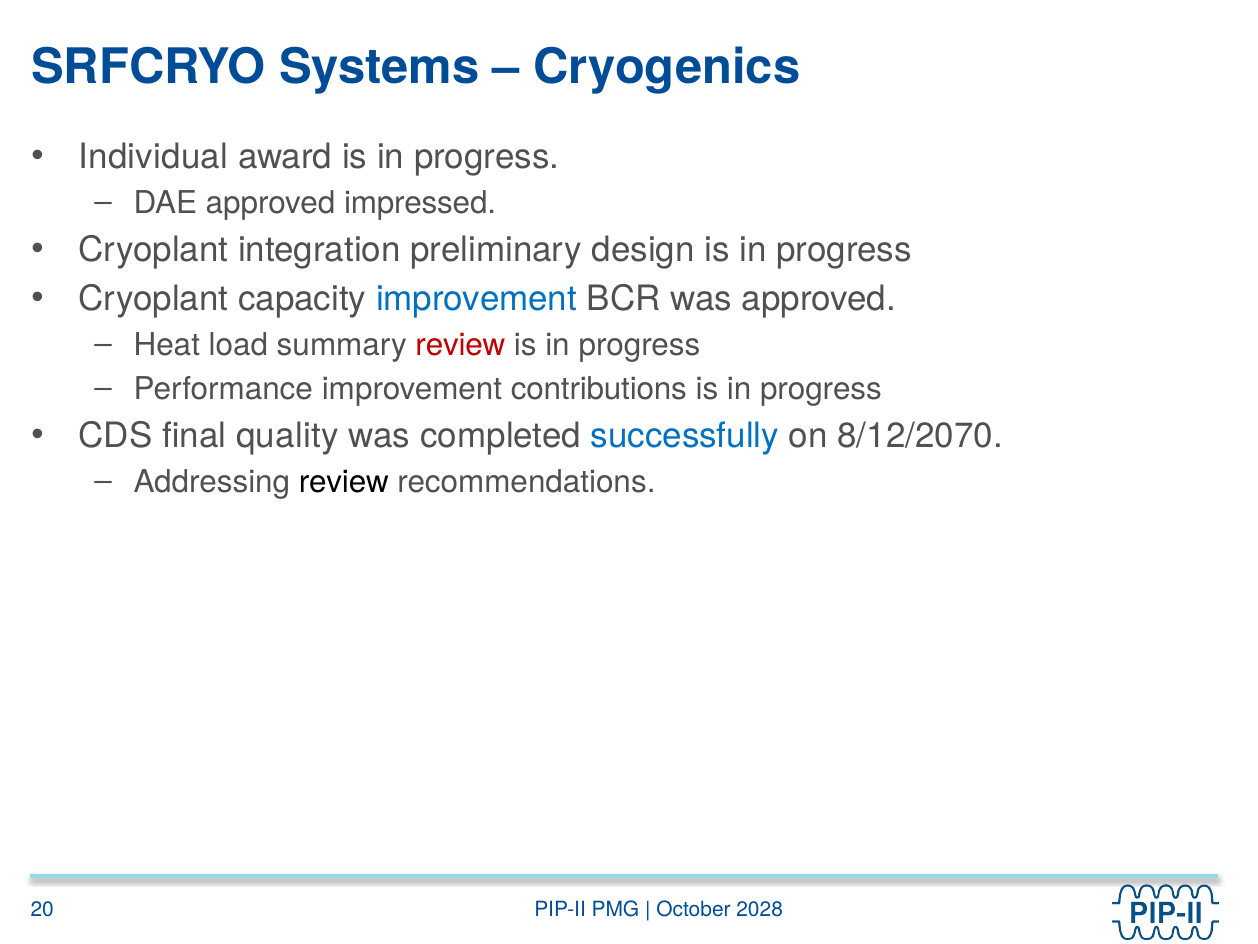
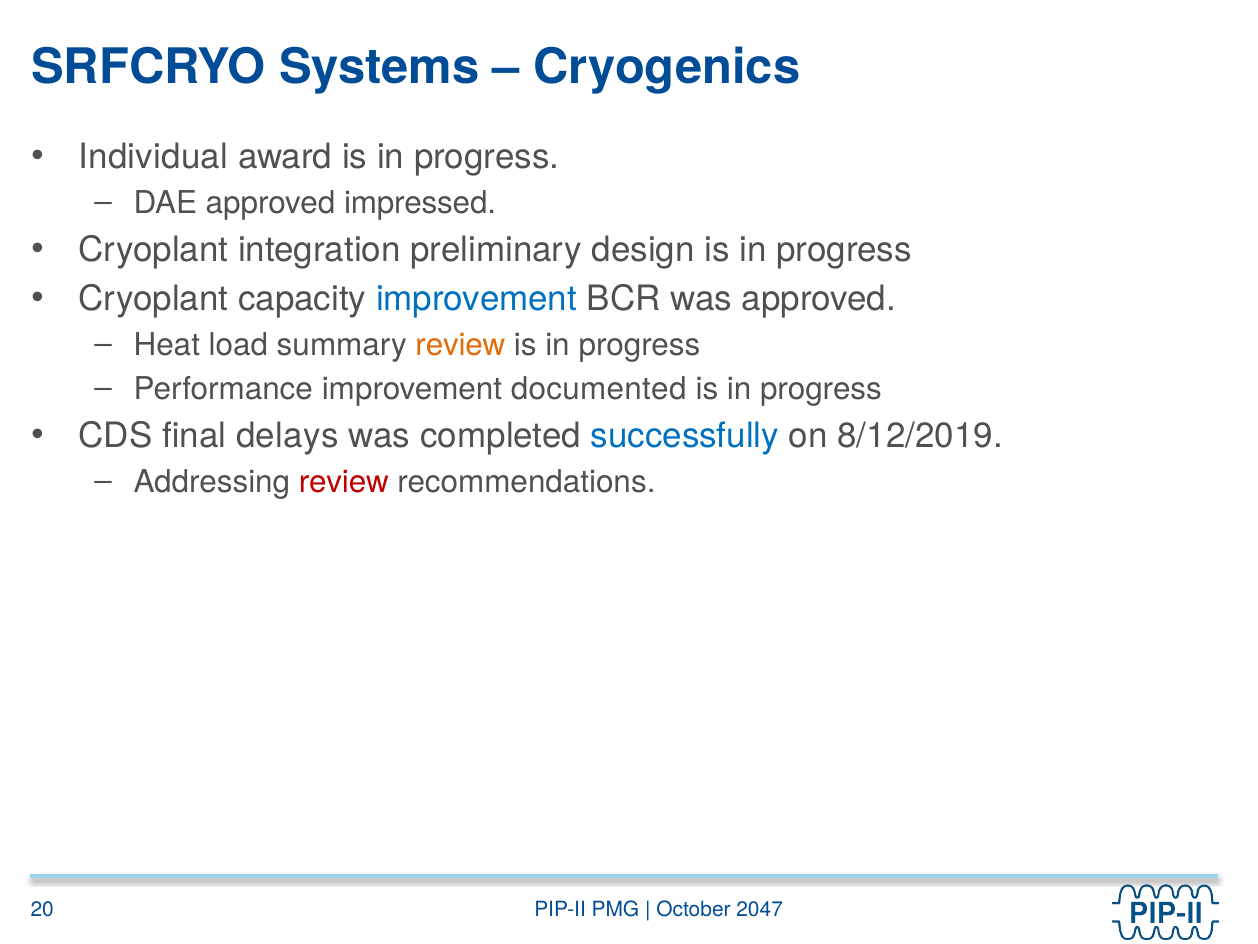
review at (460, 345) colour: red -> orange
contributions: contributions -> documented
quality: quality -> delays
8/12/2070: 8/12/2070 -> 8/12/2019
review at (344, 482) colour: black -> red
2028: 2028 -> 2047
